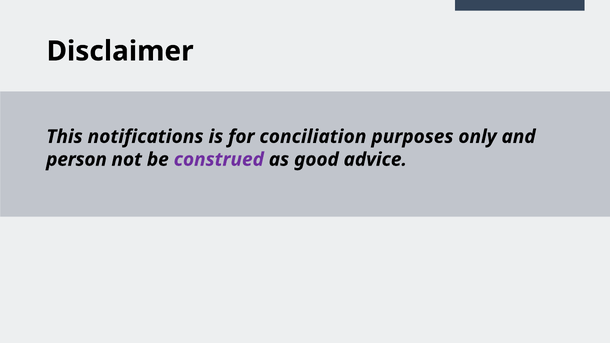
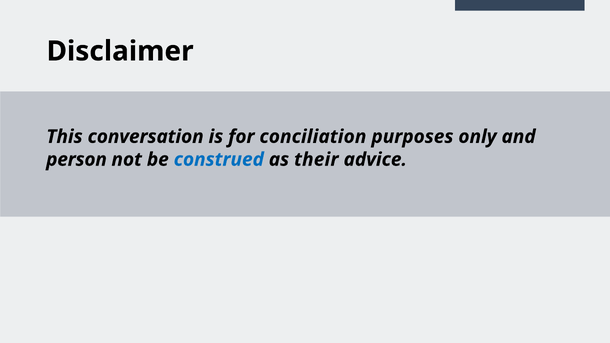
notifications: notifications -> conversation
construed colour: purple -> blue
good: good -> their
